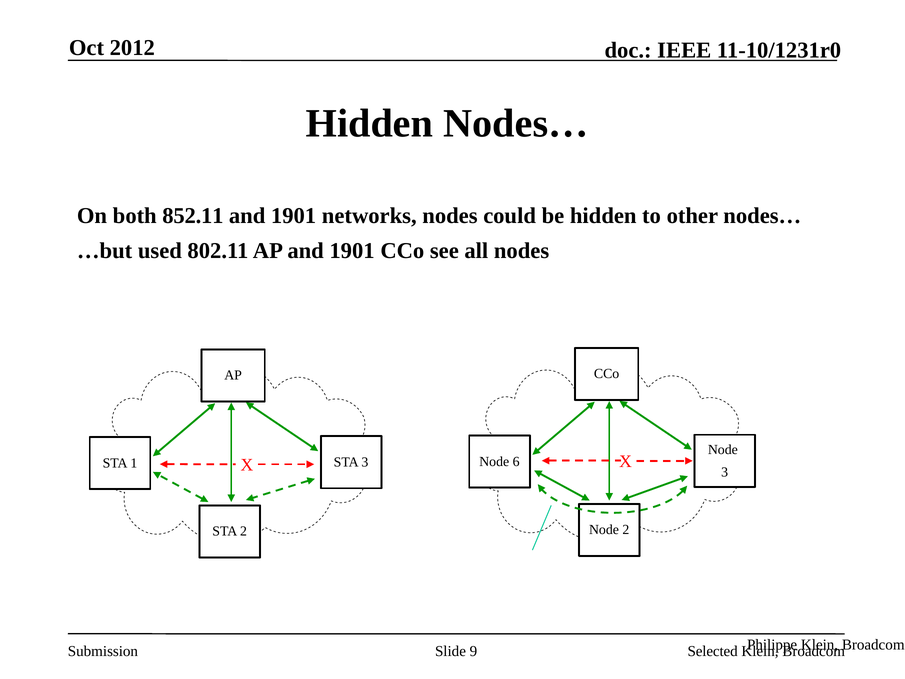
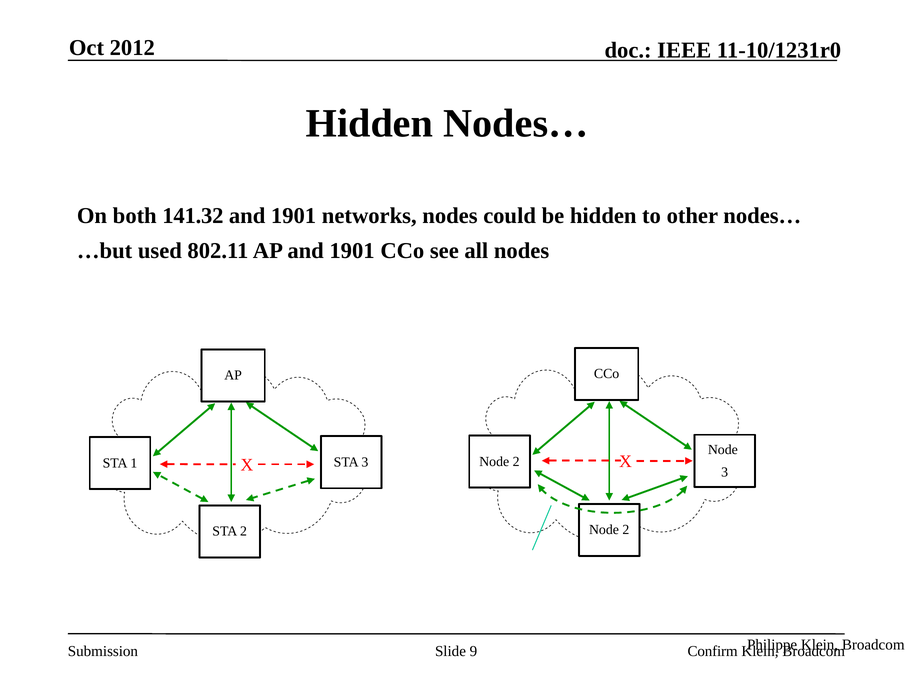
852.11: 852.11 -> 141.32
6 at (516, 461): 6 -> 2
Selected: Selected -> Confirm
